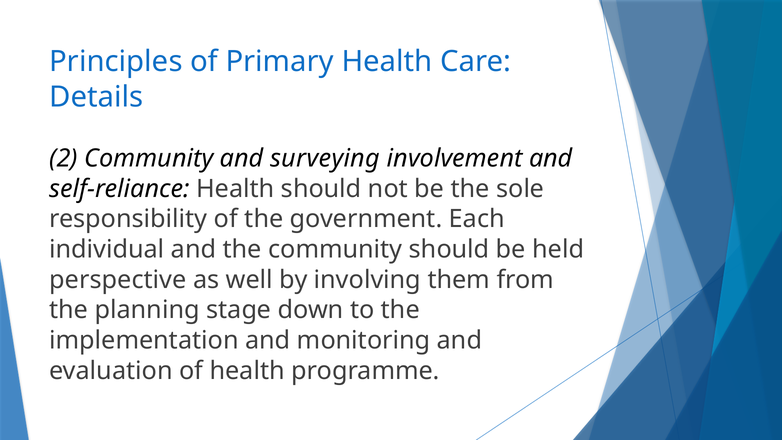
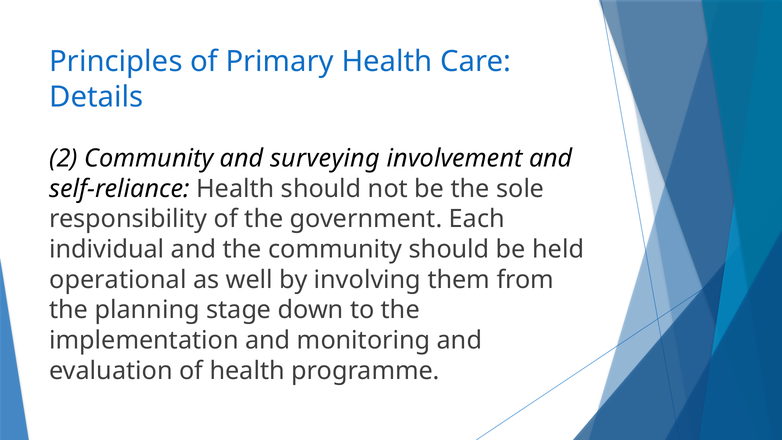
perspective: perspective -> operational
